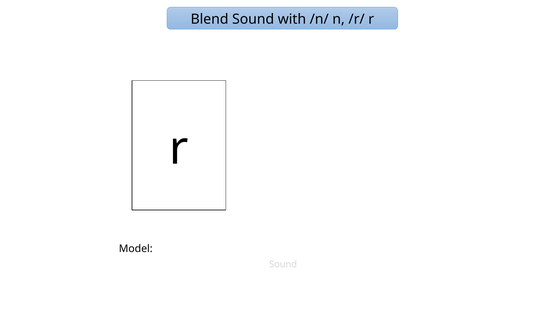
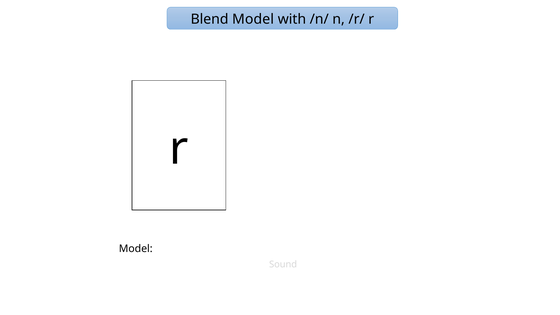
Blend Sound: Sound -> Model
